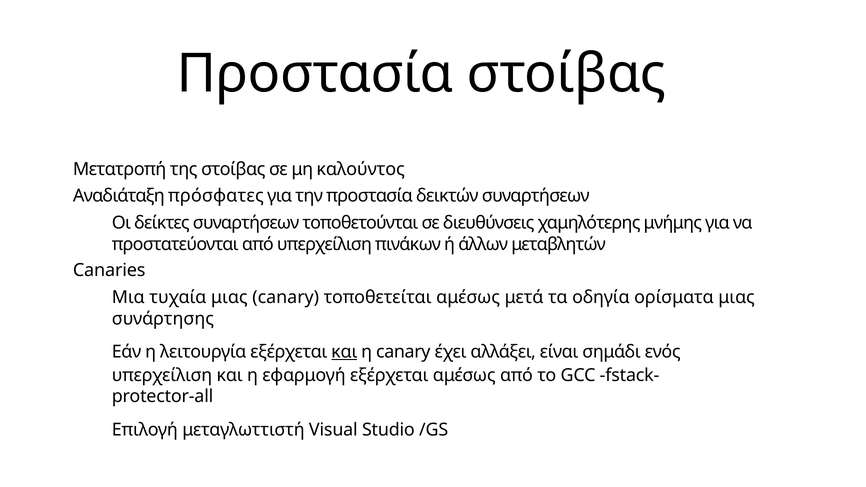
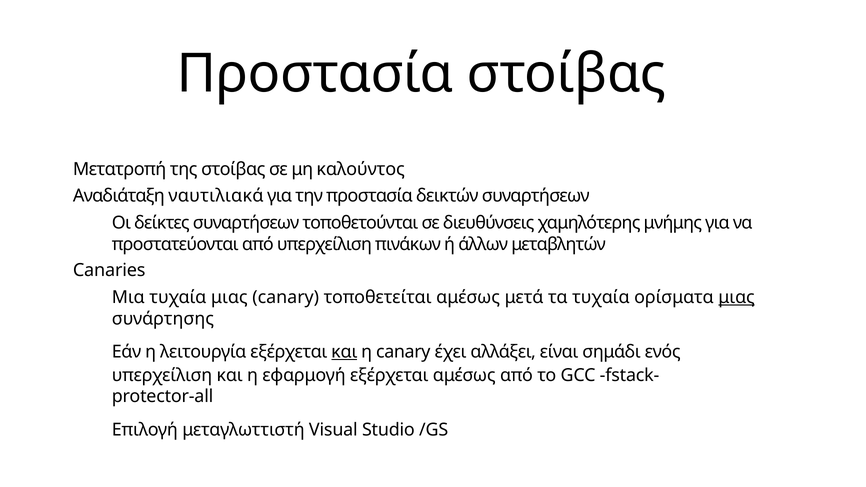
πρόσφατες: πρόσφατες -> ναυτιλιακά
τα οδηγία: οδηγία -> τυχαία
μιας at (737, 298) underline: none -> present
